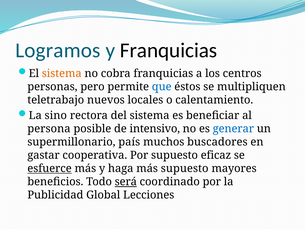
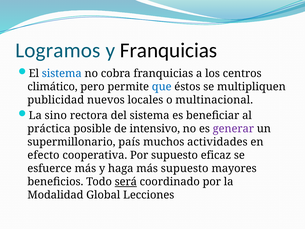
sistema at (62, 73) colour: orange -> blue
personas: personas -> climático
teletrabajo: teletrabajo -> publicidad
calentamiento: calentamiento -> multinacional
persona: persona -> práctica
generar colour: blue -> purple
buscadores: buscadores -> actividades
gastar: gastar -> efecto
esfuerce underline: present -> none
Publicidad: Publicidad -> Modalidad
